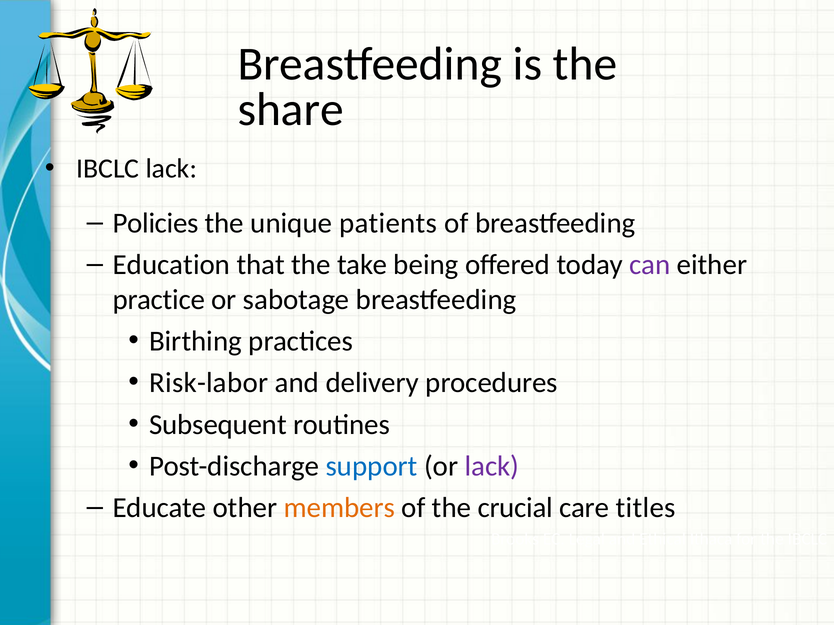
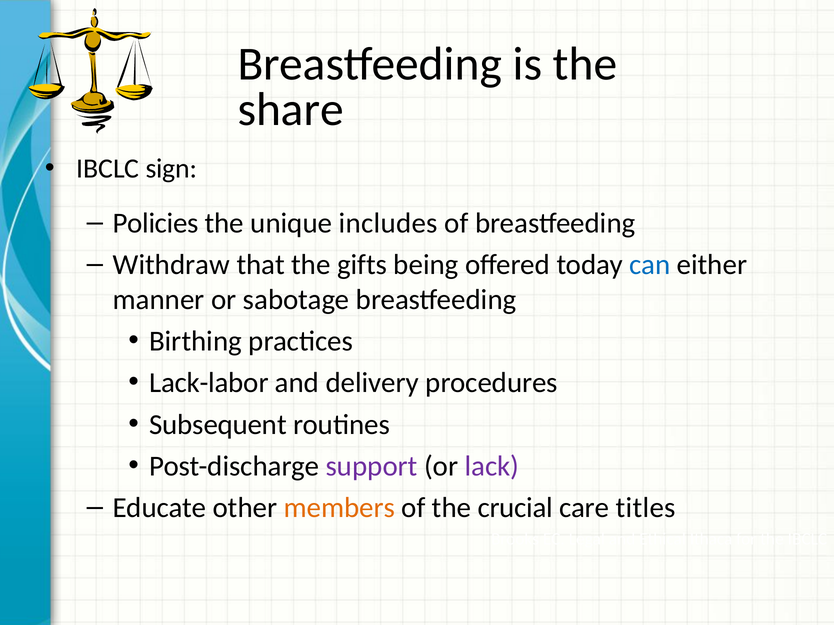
IBCLC lack: lack -> sign
patients: patients -> includes
Education: Education -> Withdraw
take: take -> gifts
can colour: purple -> blue
practice: practice -> manner
Risk-labor: Risk-labor -> Lack-labor
support colour: blue -> purple
